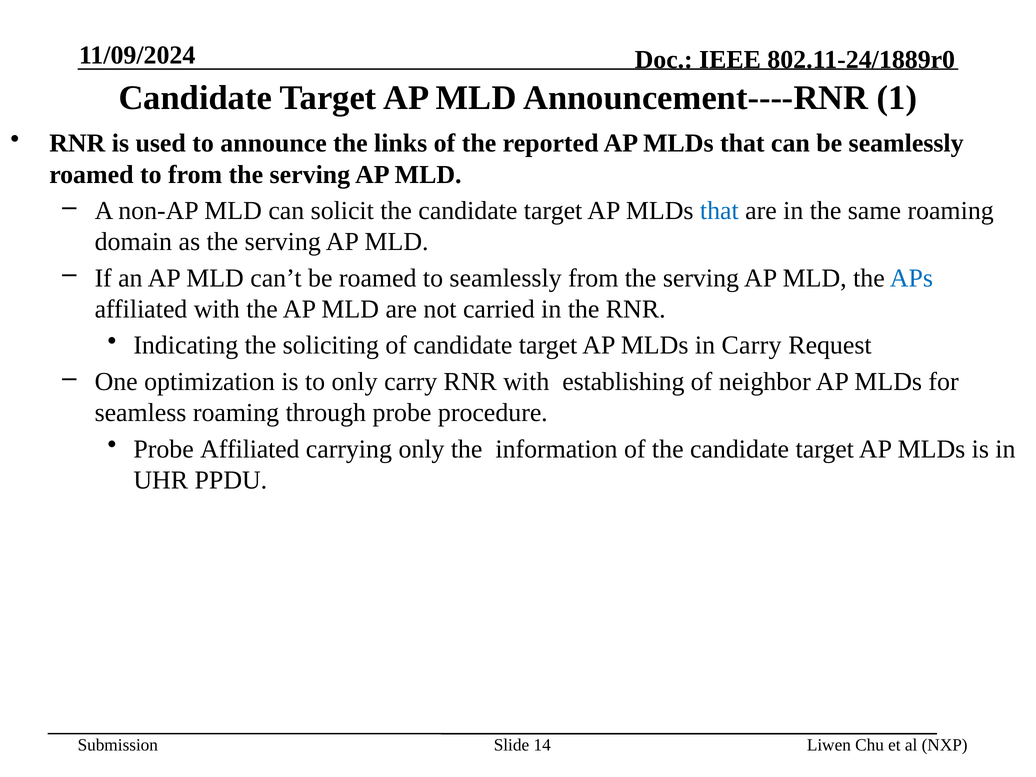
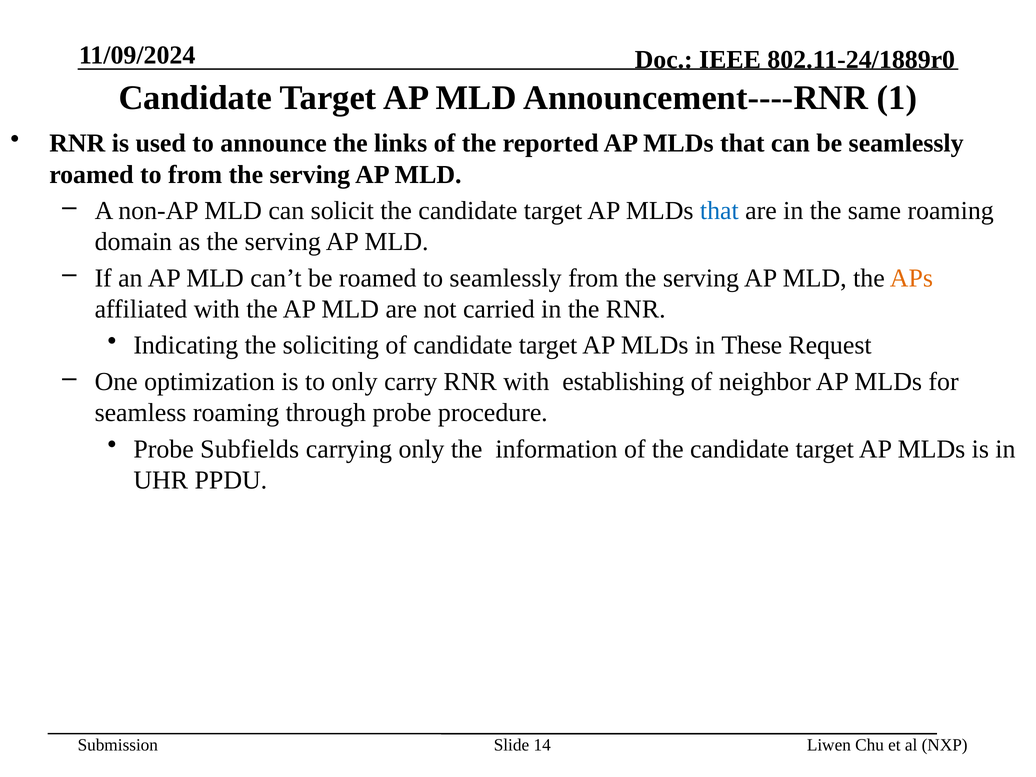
APs colour: blue -> orange
in Carry: Carry -> These
Probe Affiliated: Affiliated -> Subfields
